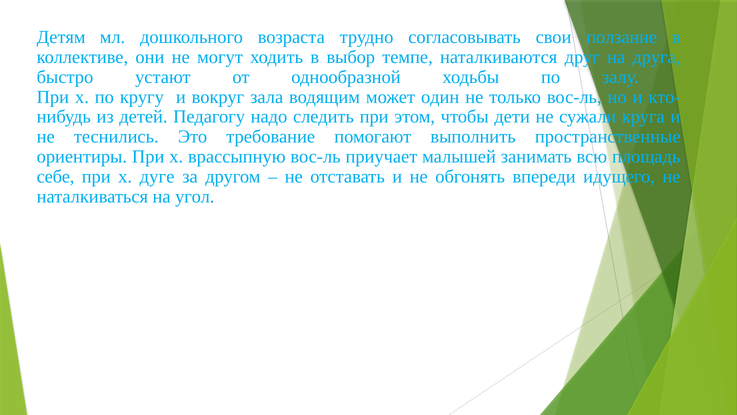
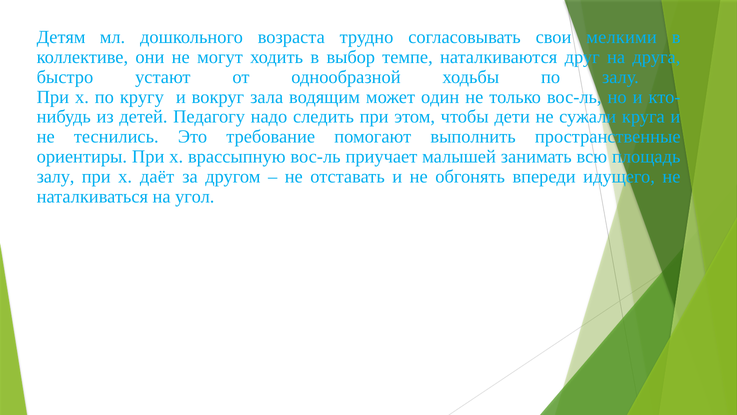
ползание: ползание -> мелкими
себе at (56, 176): себе -> залу
дуге: дуге -> даёт
